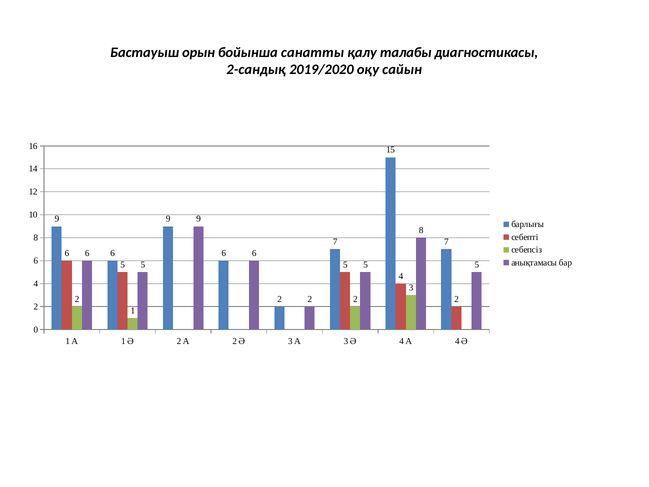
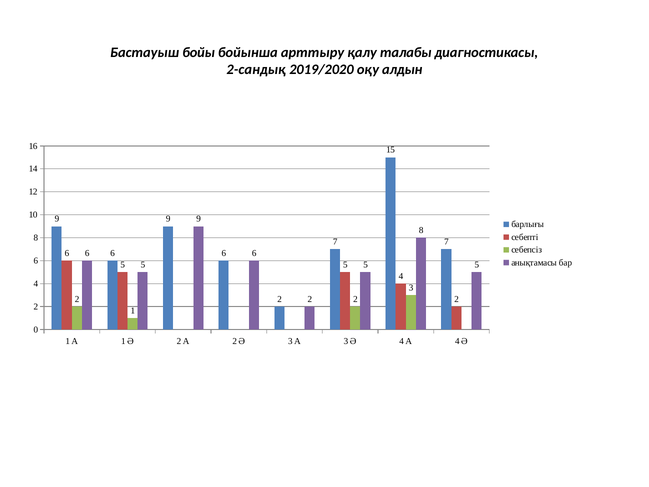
орын: орын -> бойы
санатты: санатты -> арттыру
сайын: сайын -> алдын
